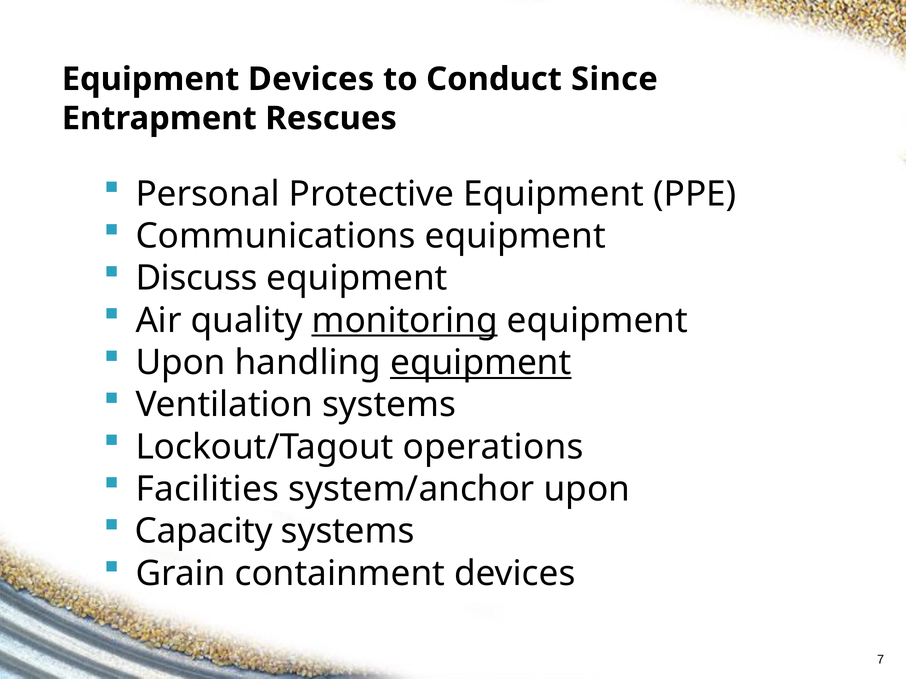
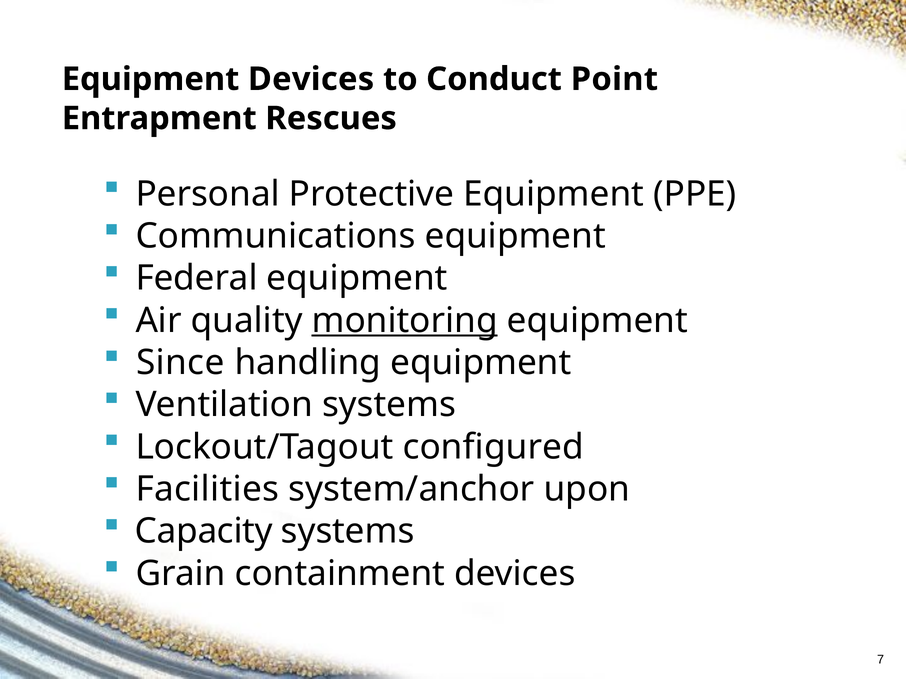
Since: Since -> Point
Discuss: Discuss -> Federal
Upon at (181, 363): Upon -> Since
equipment at (481, 363) underline: present -> none
operations: operations -> configured
